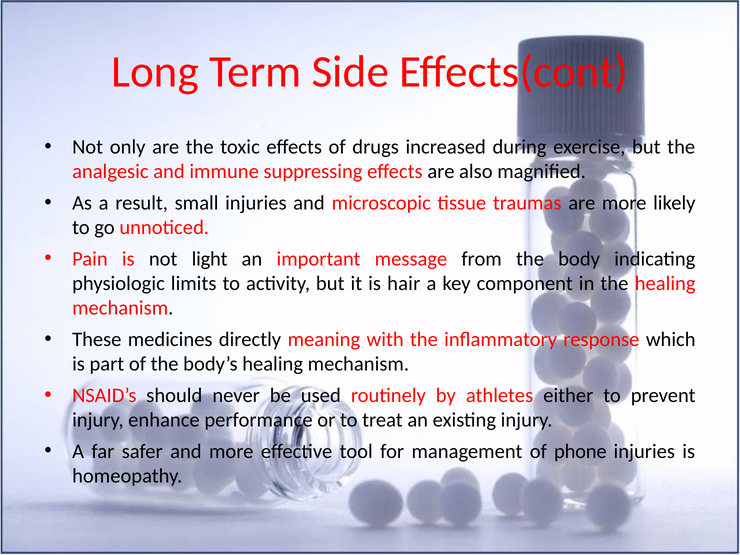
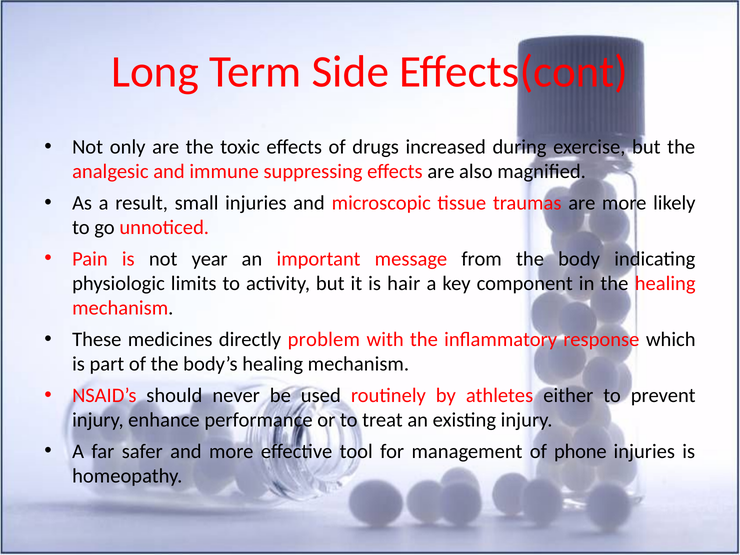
light: light -> year
meaning: meaning -> problem
